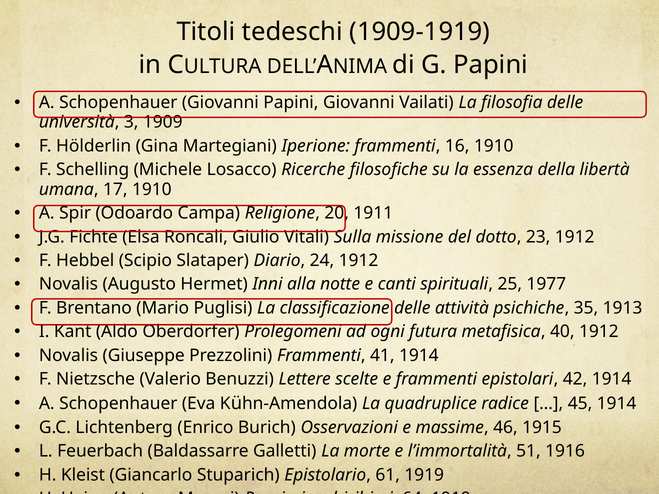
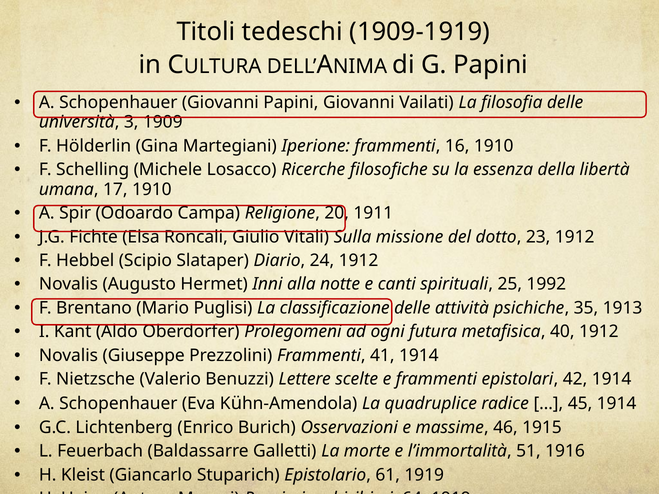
1977: 1977 -> 1992
